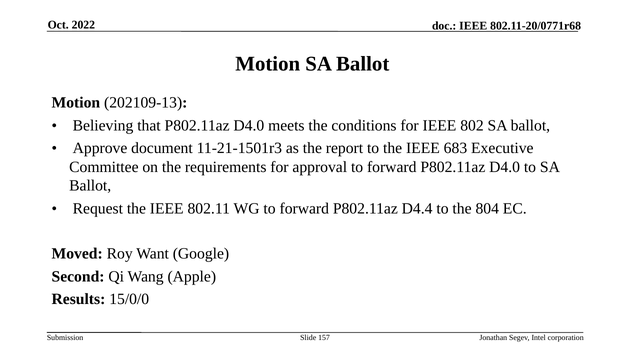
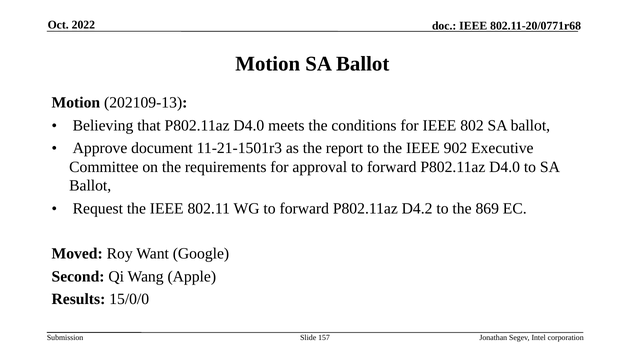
683: 683 -> 902
D4.4: D4.4 -> D4.2
804: 804 -> 869
